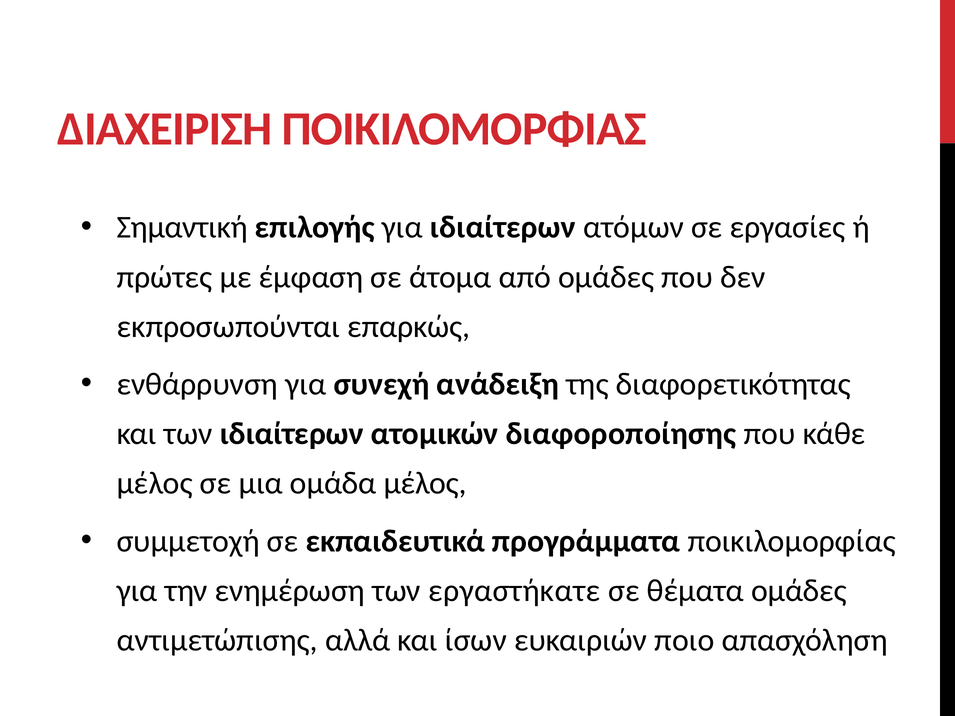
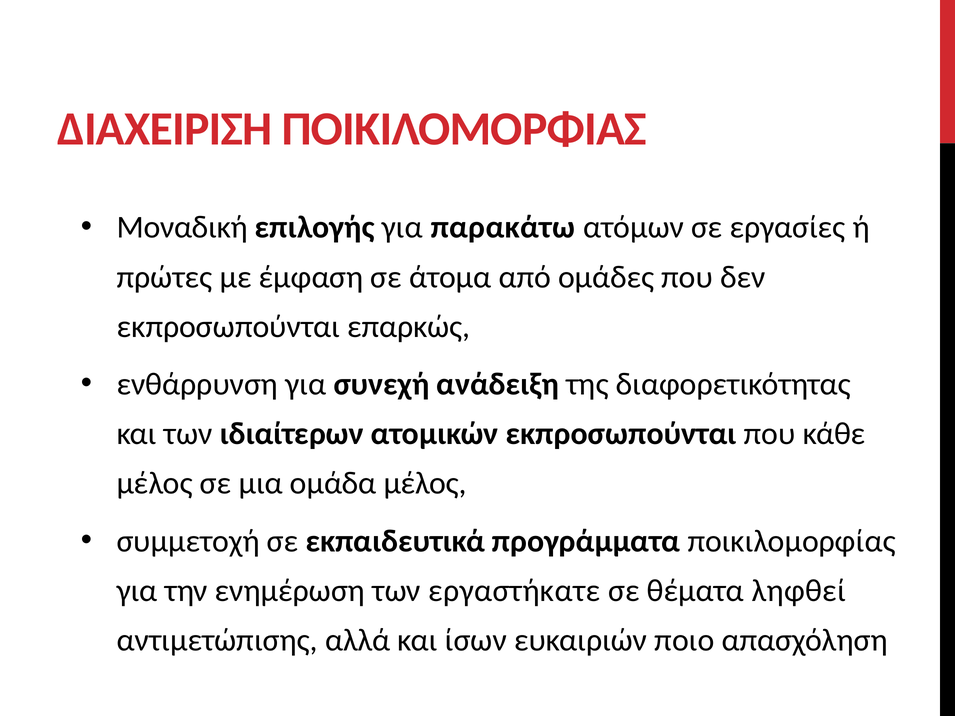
Σημαντική: Σημαντική -> Μοναδική
για ιδιαίτερων: ιδιαίτερων -> παρακάτω
ατομικών διαφοροποίησης: διαφοροποίησης -> εκπροσωπούνται
θέματα ομάδες: ομάδες -> ληφθεί
